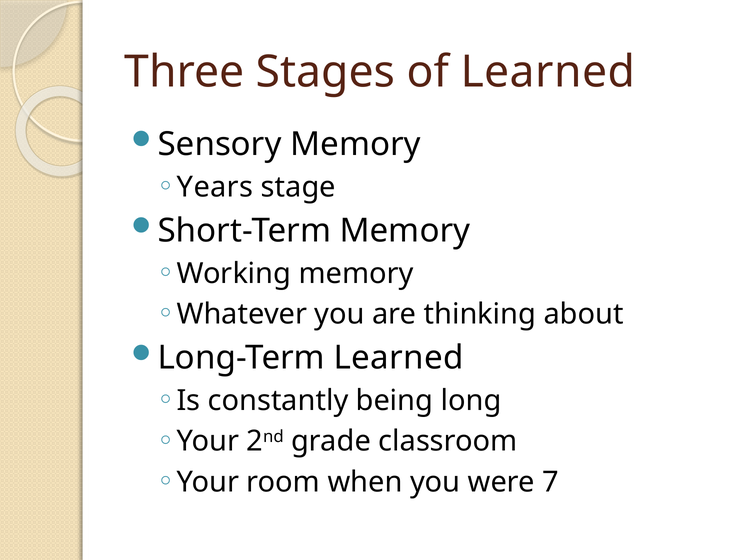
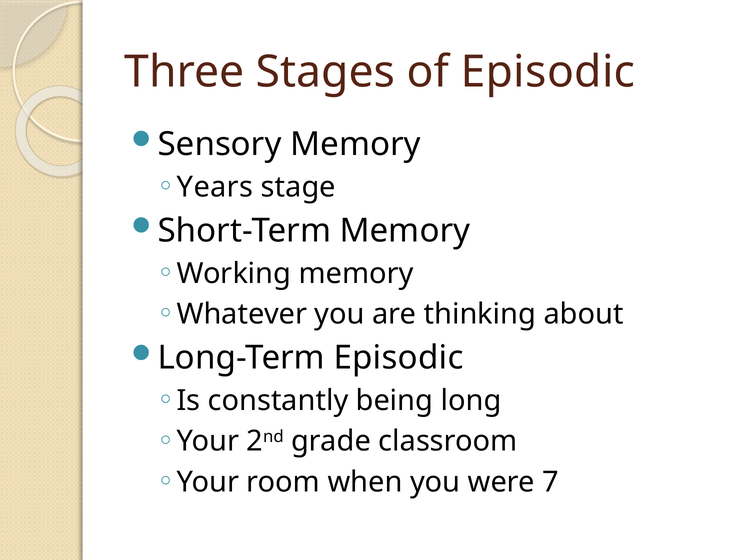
of Learned: Learned -> Episodic
Long-Term Learned: Learned -> Episodic
